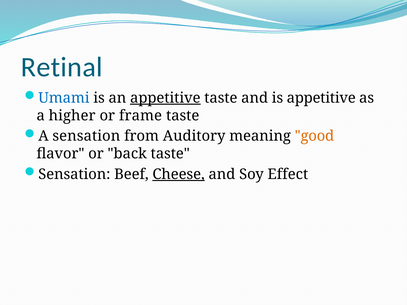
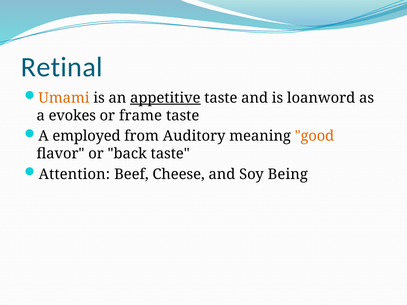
Umami colour: blue -> orange
is appetitive: appetitive -> loanword
higher: higher -> evokes
A sensation: sensation -> employed
Sensation at (74, 174): Sensation -> Attention
Cheese underline: present -> none
Effect: Effect -> Being
